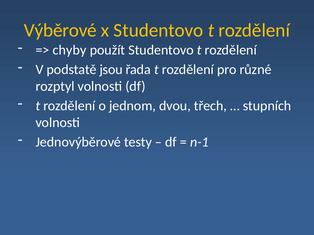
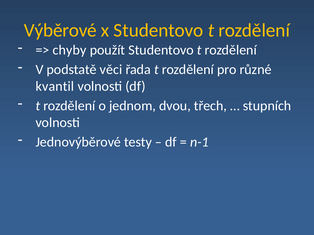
jsou: jsou -> věci
rozptyl: rozptyl -> kvantil
